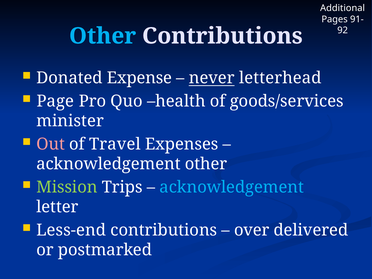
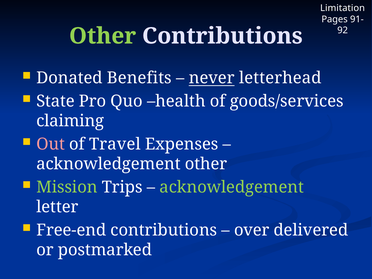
Additional: Additional -> Limitation
Other at (103, 36) colour: light blue -> light green
Expense: Expense -> Benefits
Page: Page -> State
minister: minister -> claiming
acknowledgement at (232, 187) colour: light blue -> light green
Less-end: Less-end -> Free-end
